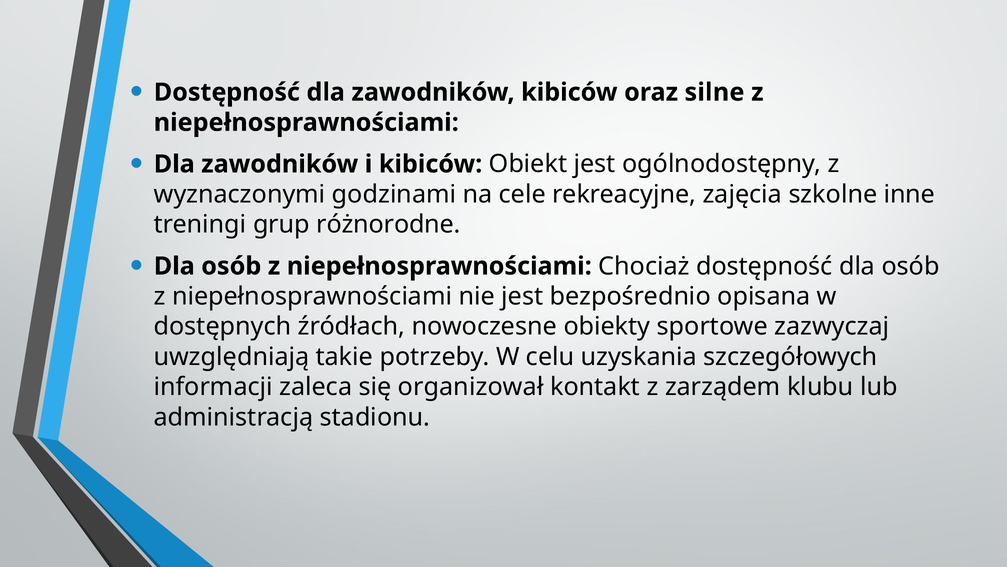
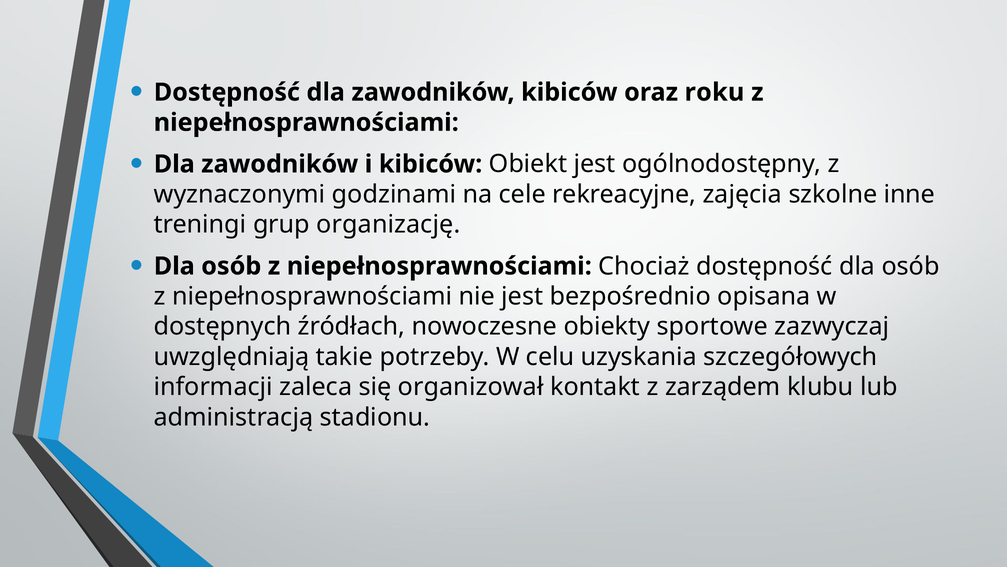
silne: silne -> roku
różnorodne: różnorodne -> organizację
